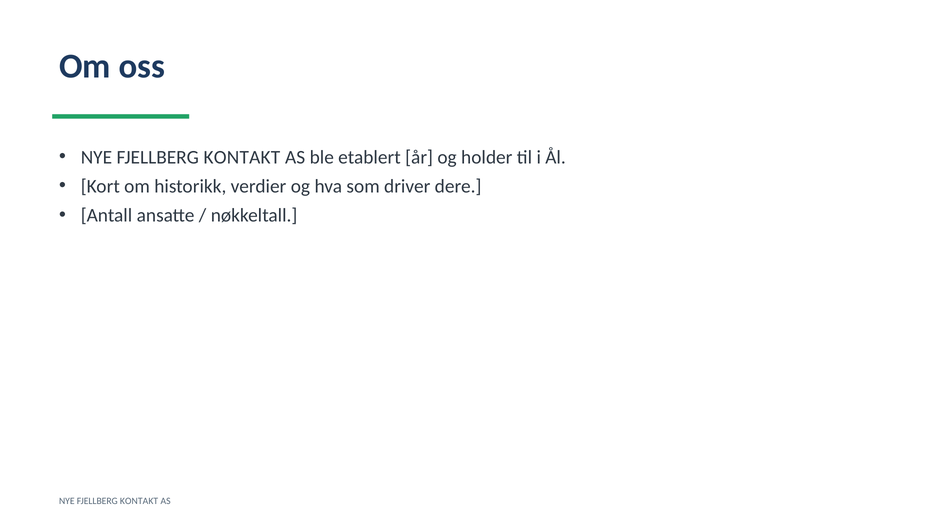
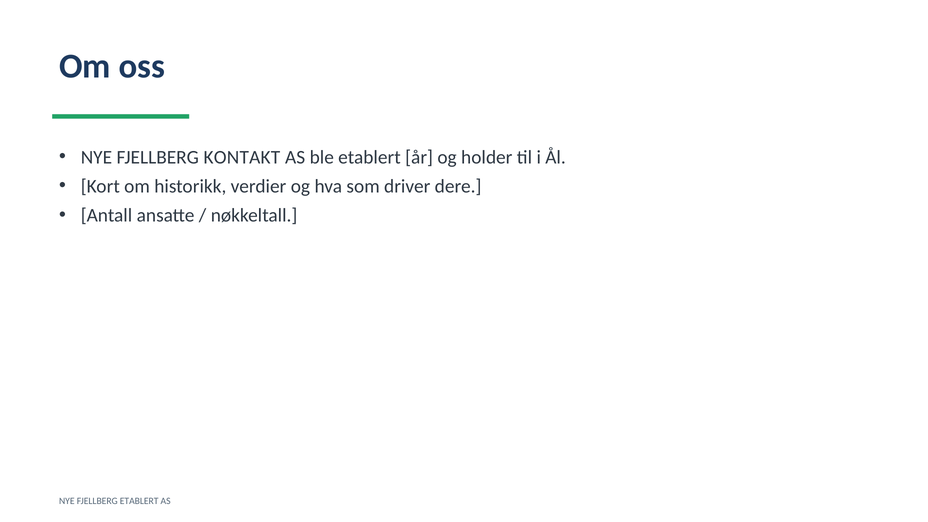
KONTAKT at (139, 501): KONTAKT -> ETABLERT
